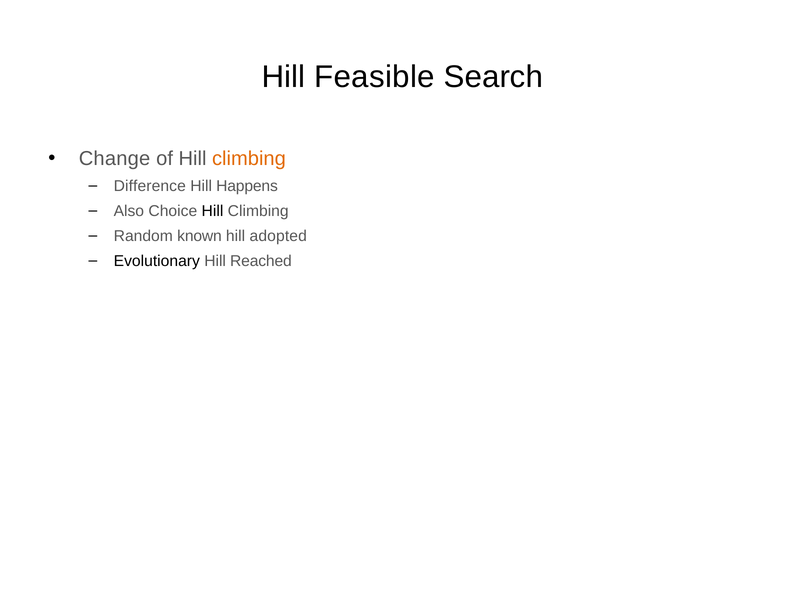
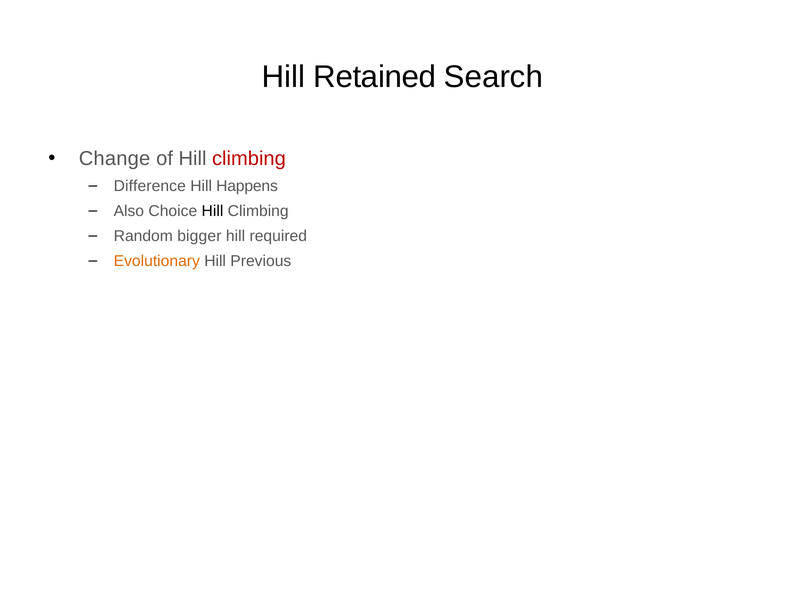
Feasible: Feasible -> Retained
climbing at (249, 158) colour: orange -> red
known: known -> bigger
adopted: adopted -> required
Evolutionary colour: black -> orange
Reached: Reached -> Previous
